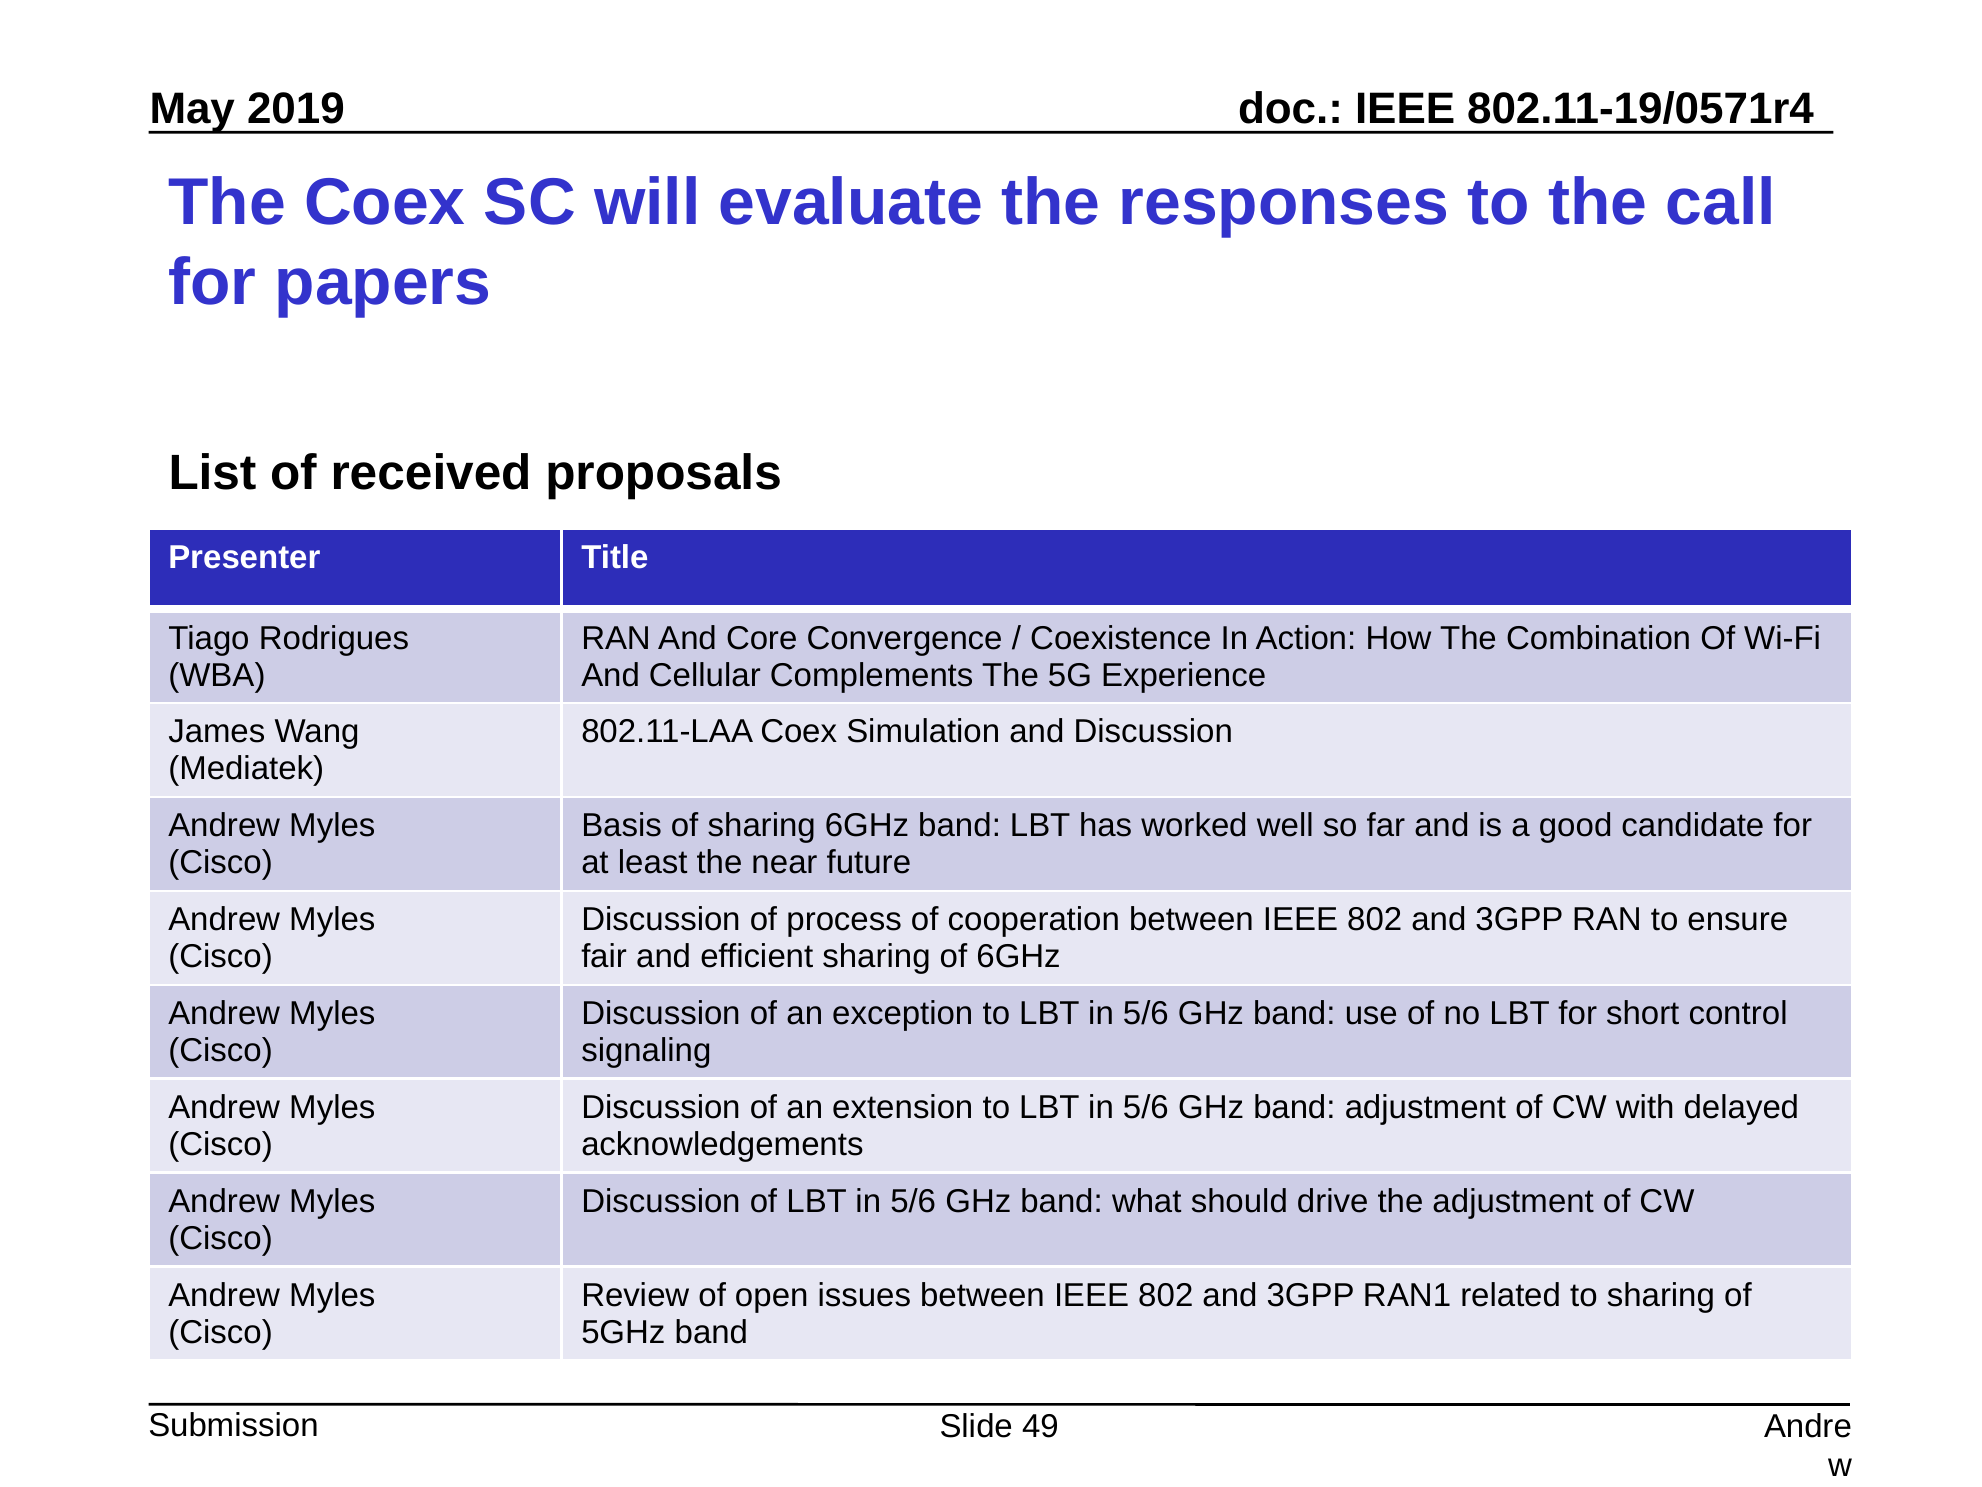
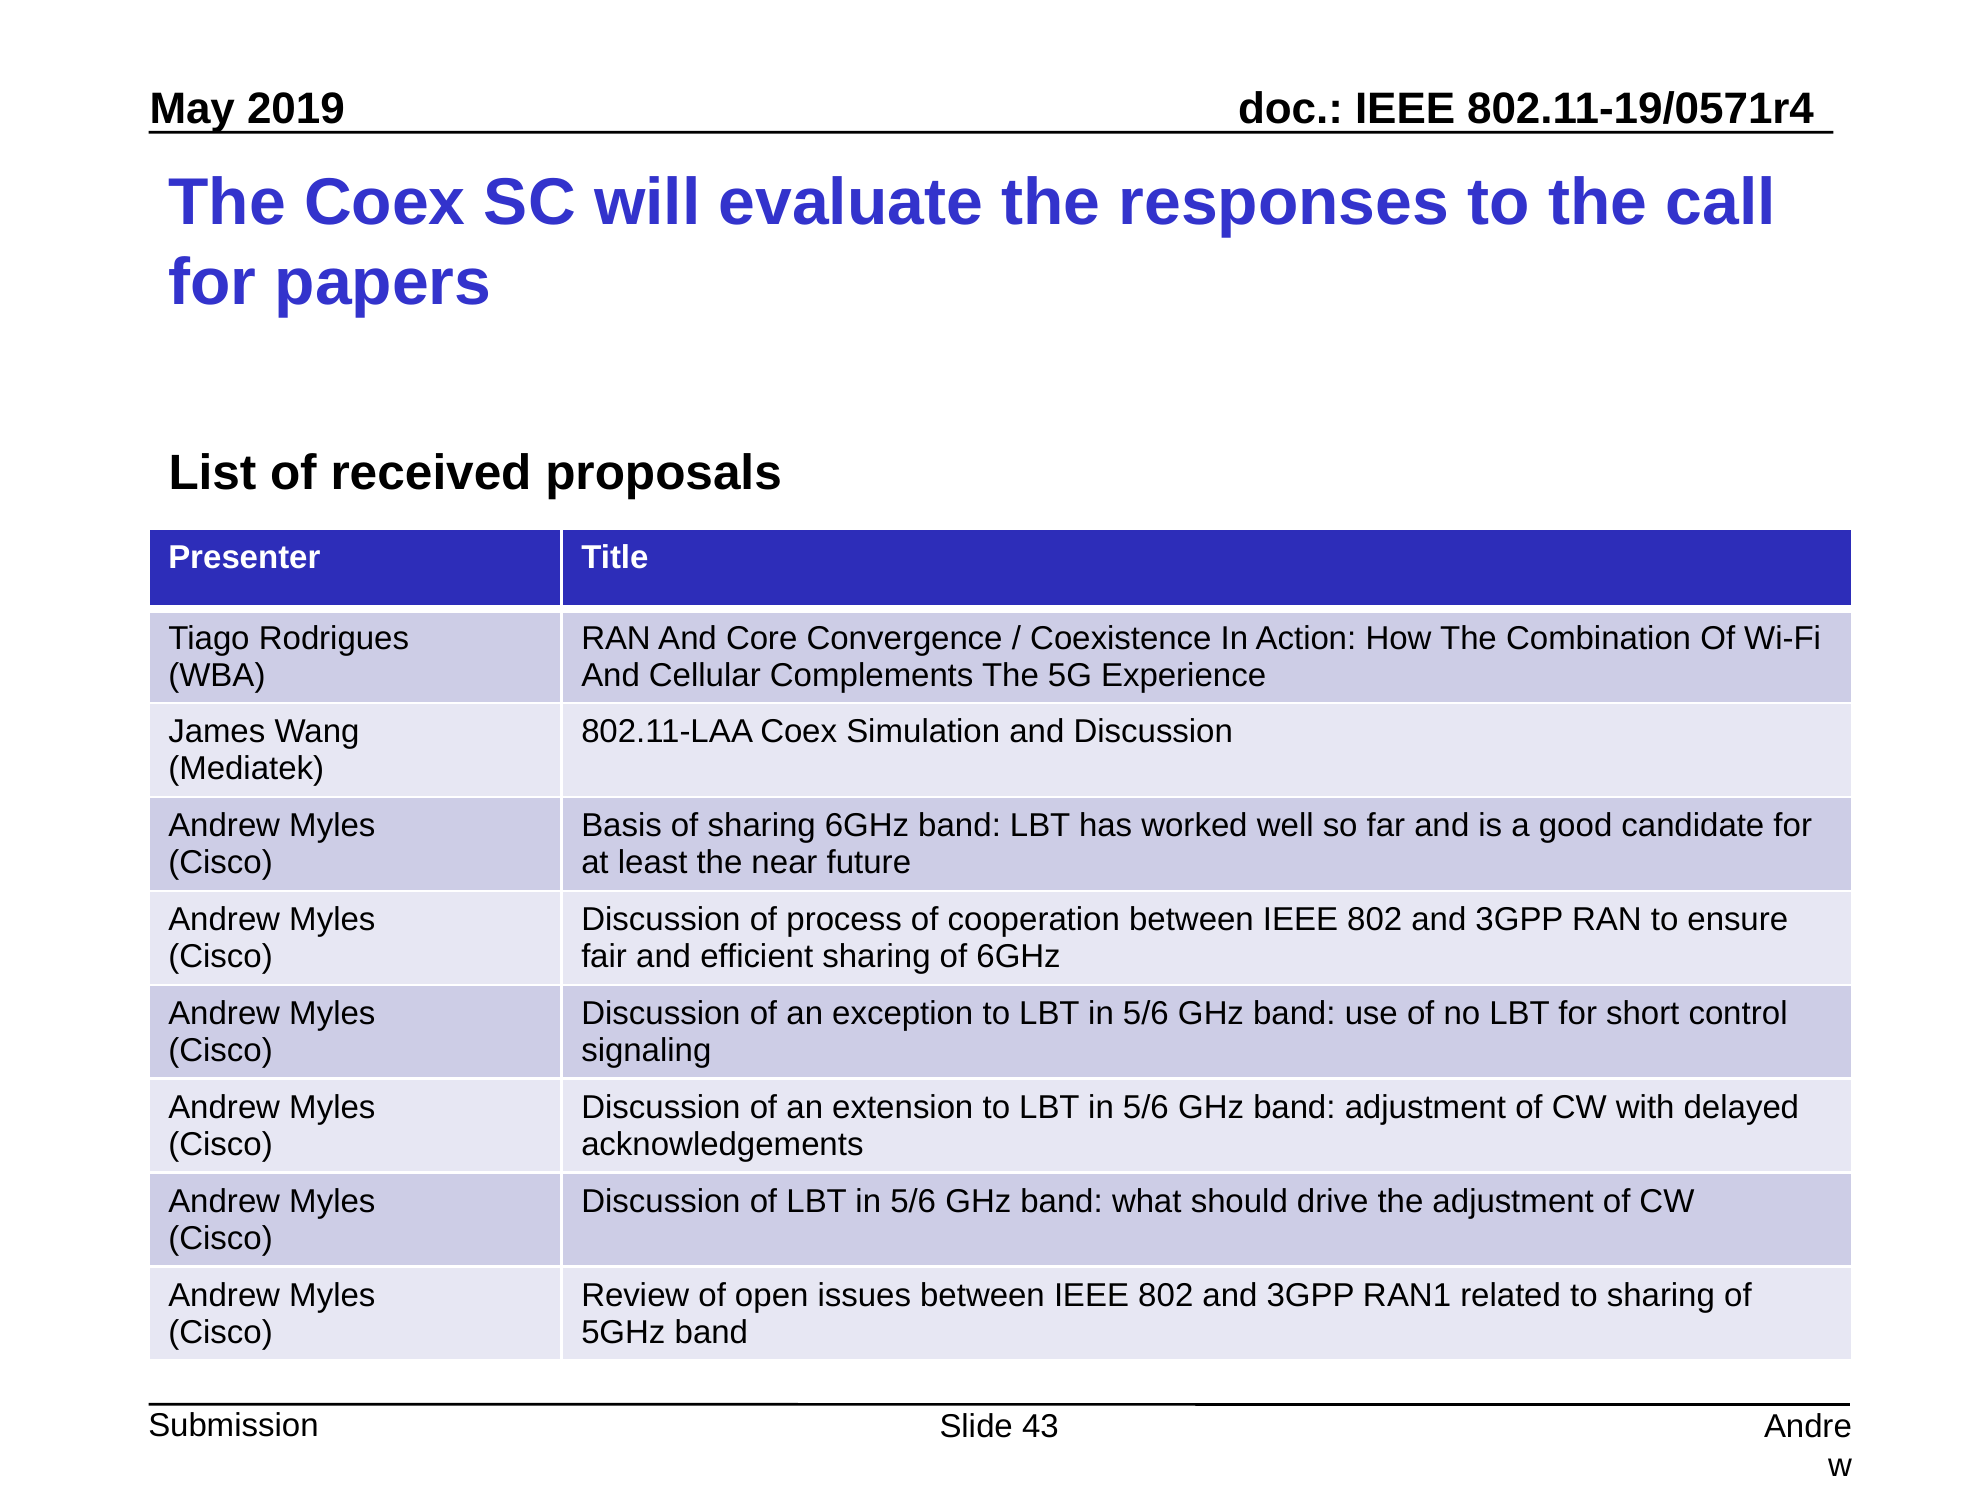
49: 49 -> 43
